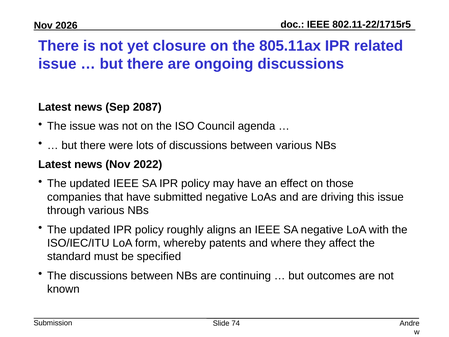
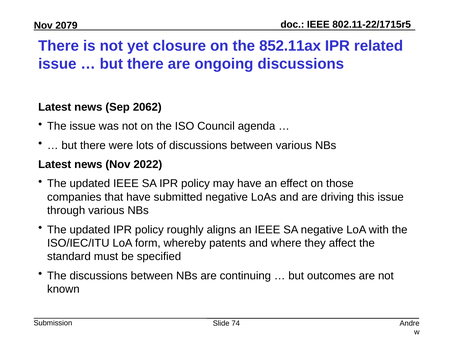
2026: 2026 -> 2079
805.11ax: 805.11ax -> 852.11ax
2087: 2087 -> 2062
